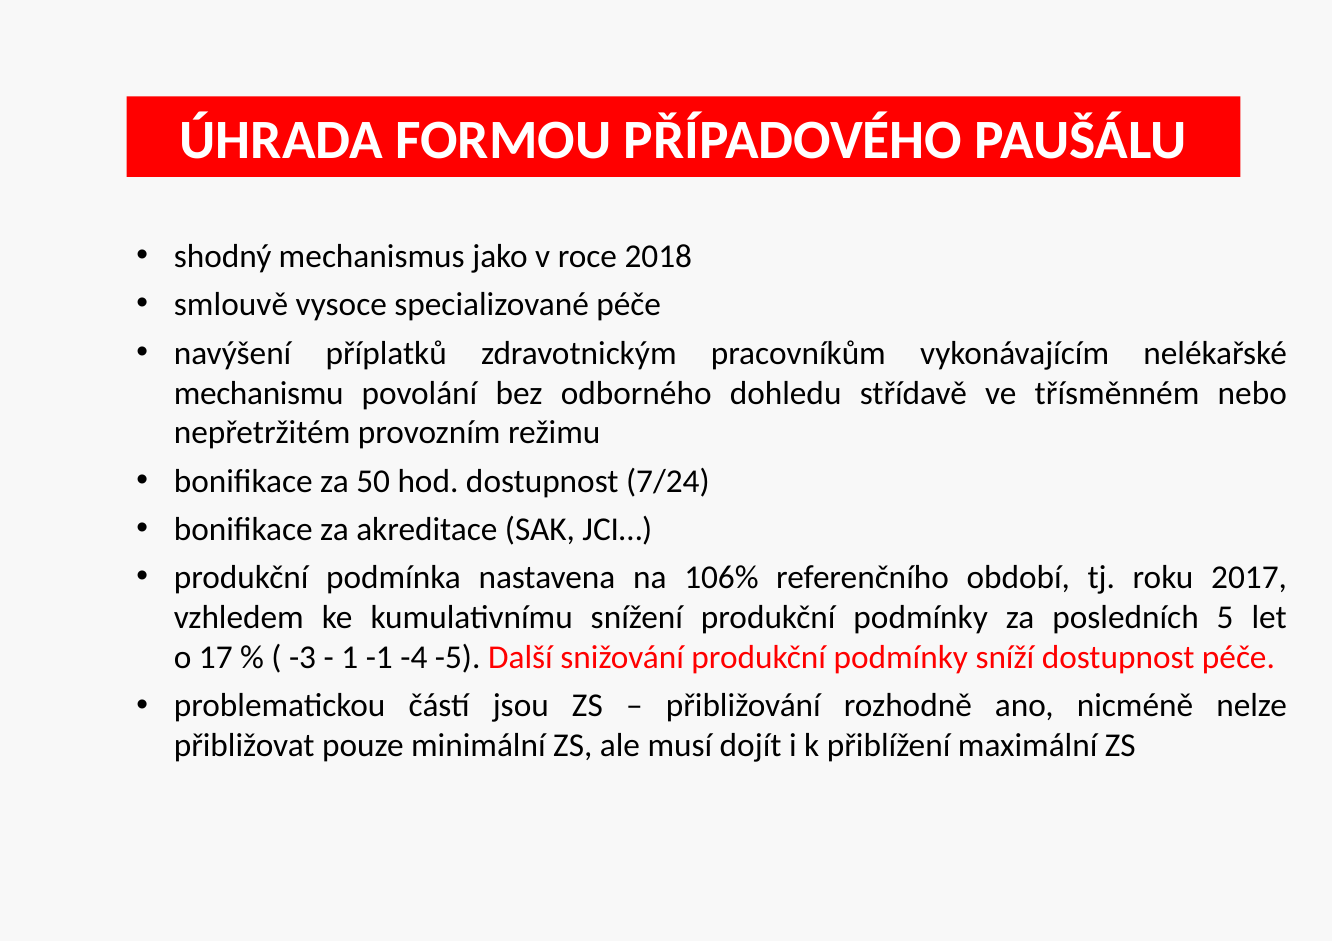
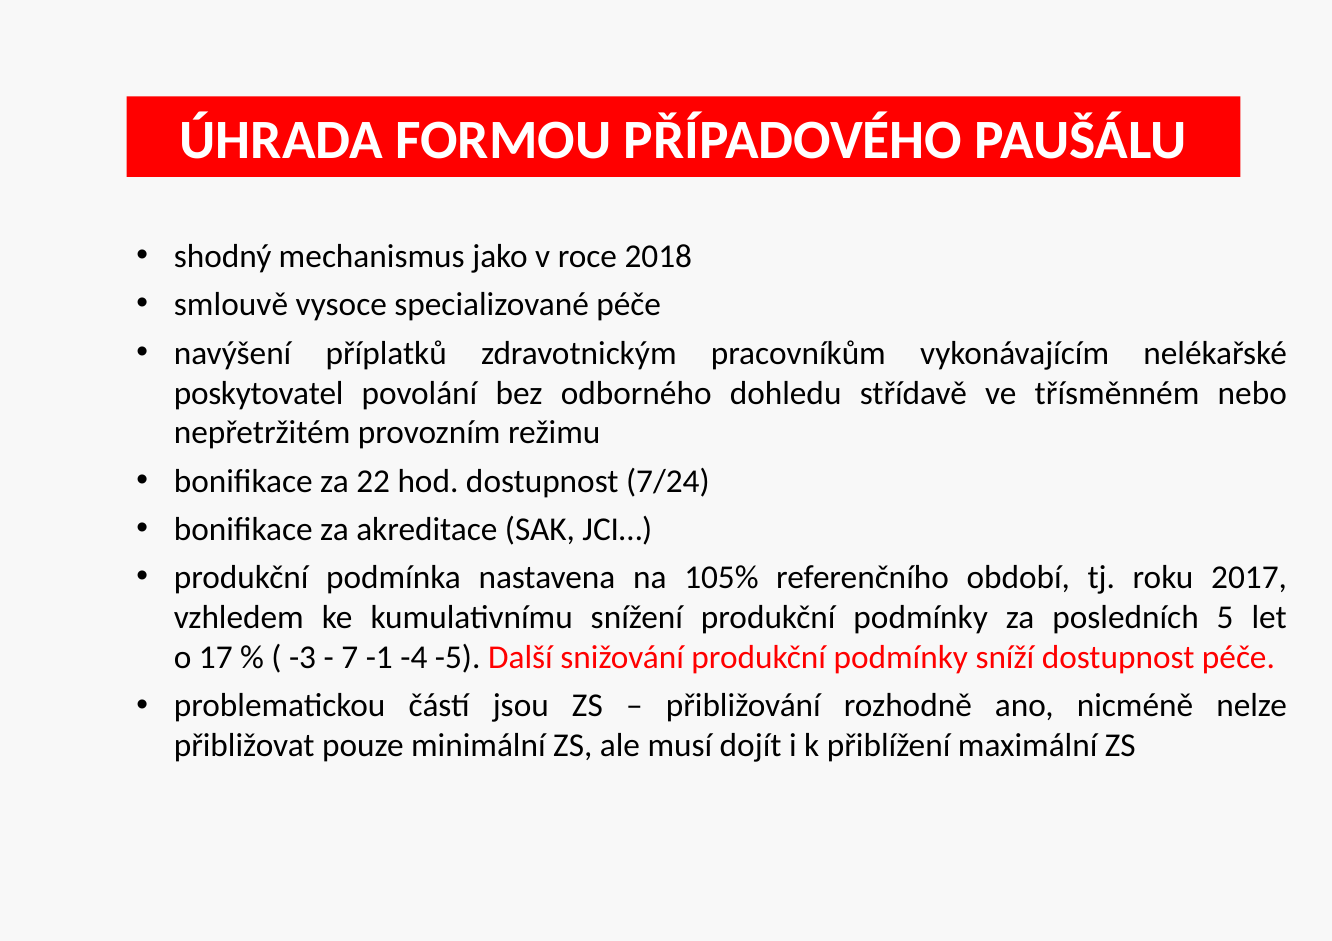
mechanismu: mechanismu -> poskytovatel
50: 50 -> 22
106%: 106% -> 105%
1: 1 -> 7
